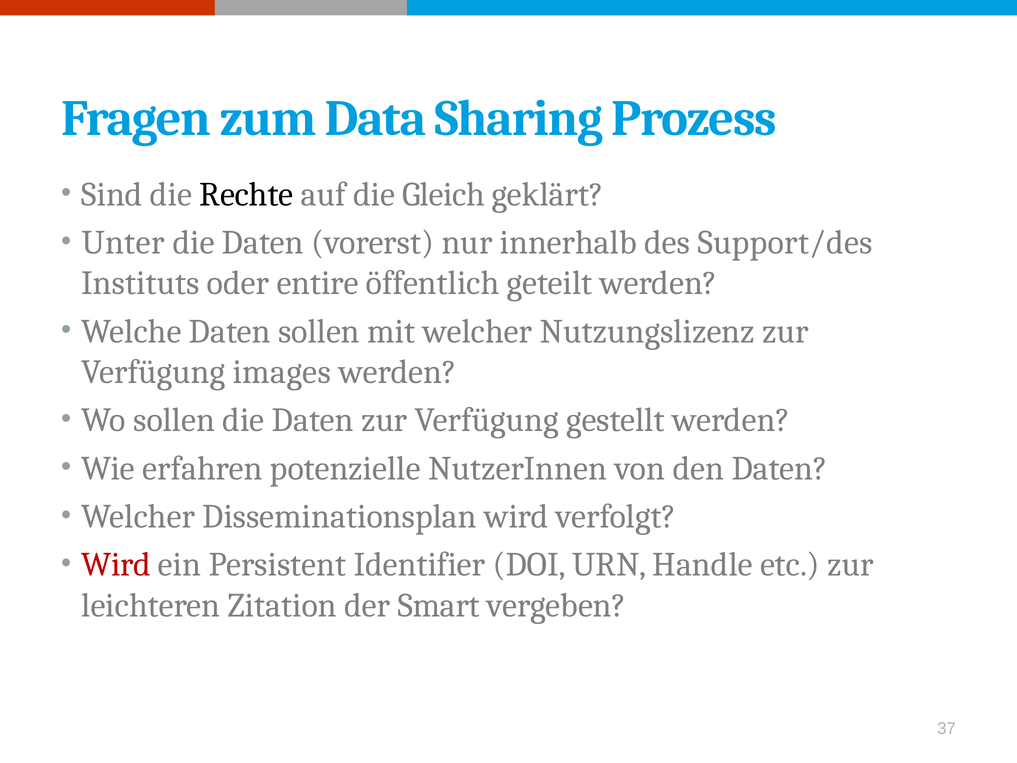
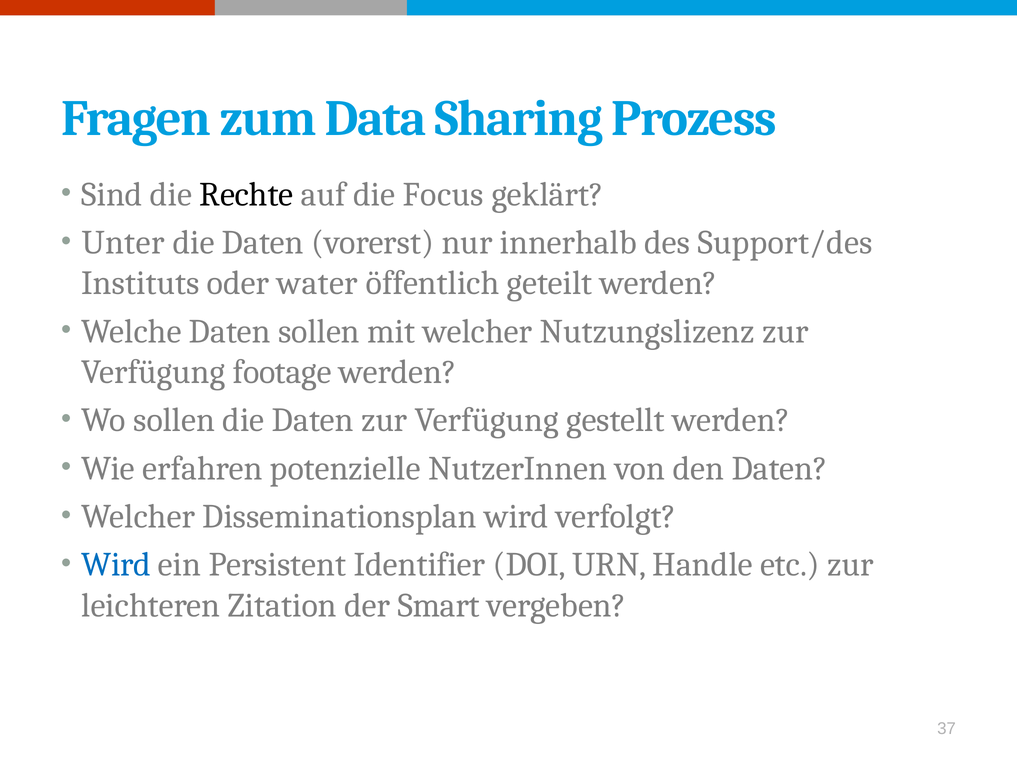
Gleich: Gleich -> Focus
entire: entire -> water
images: images -> footage
Wird at (116, 564) colour: red -> blue
